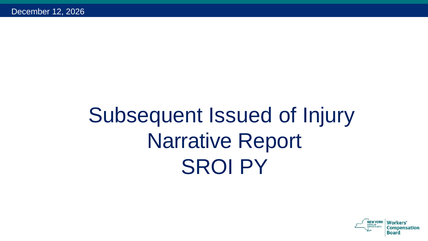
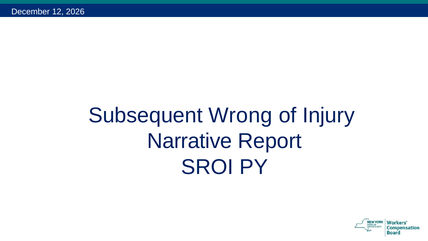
Issued: Issued -> Wrong
